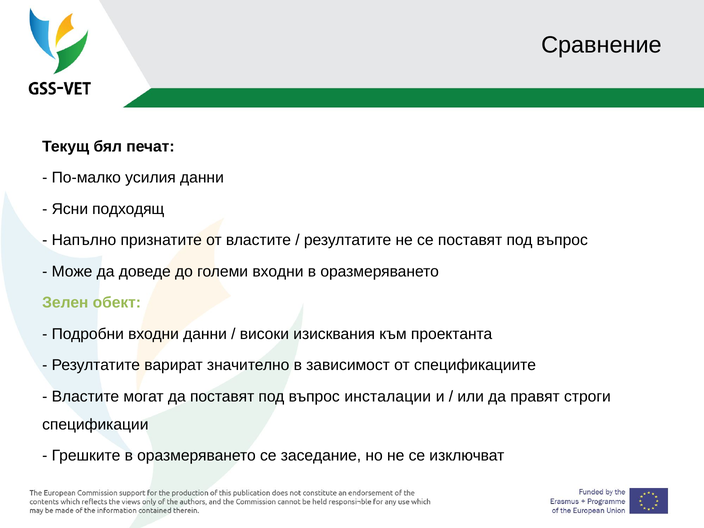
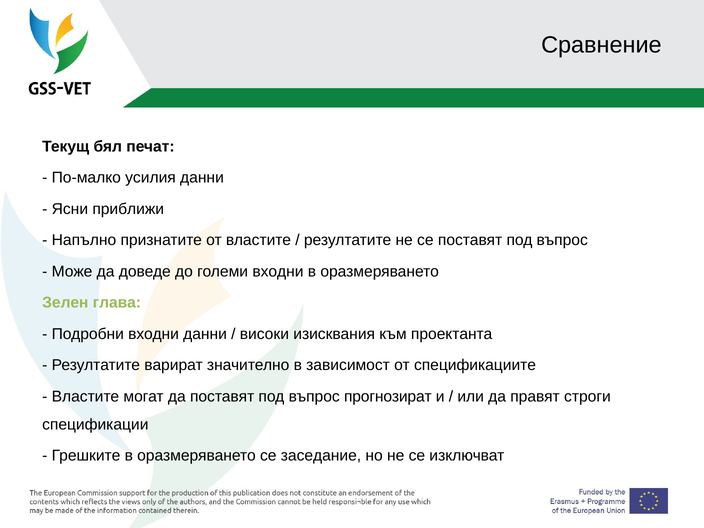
подходящ: подходящ -> приближи
обект: обект -> глава
инсталации: инсталации -> прогнозират
